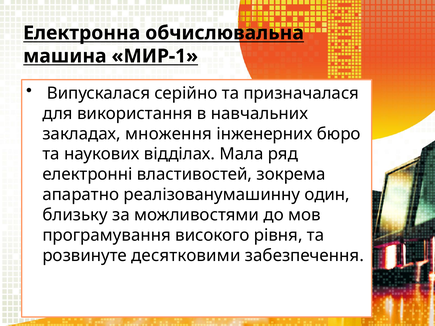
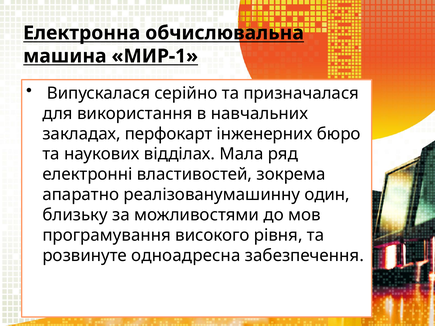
множення: множення -> перфокарт
десятковими: десятковими -> одноадресна
